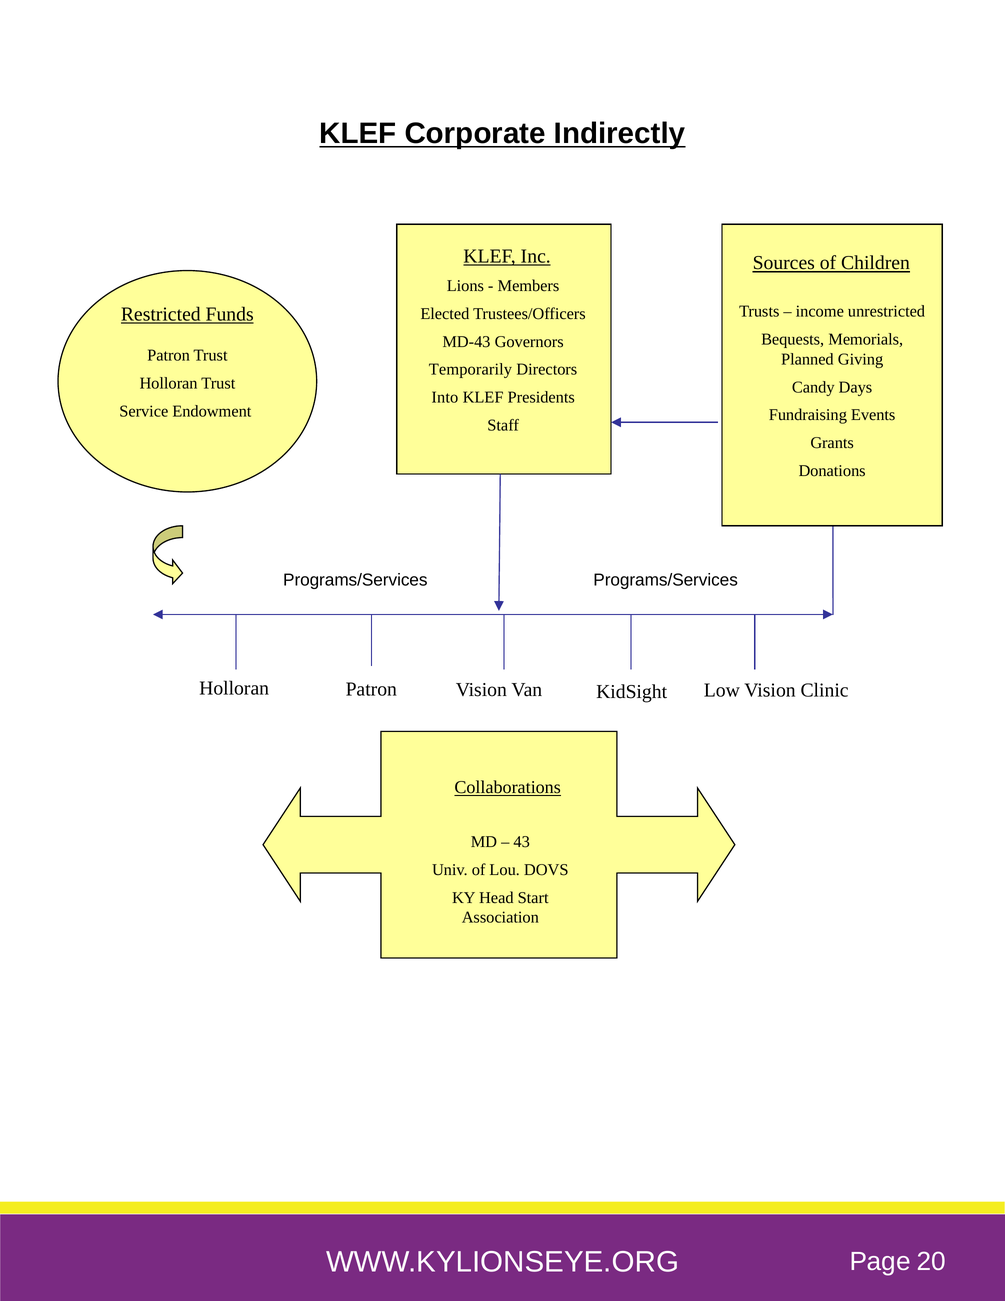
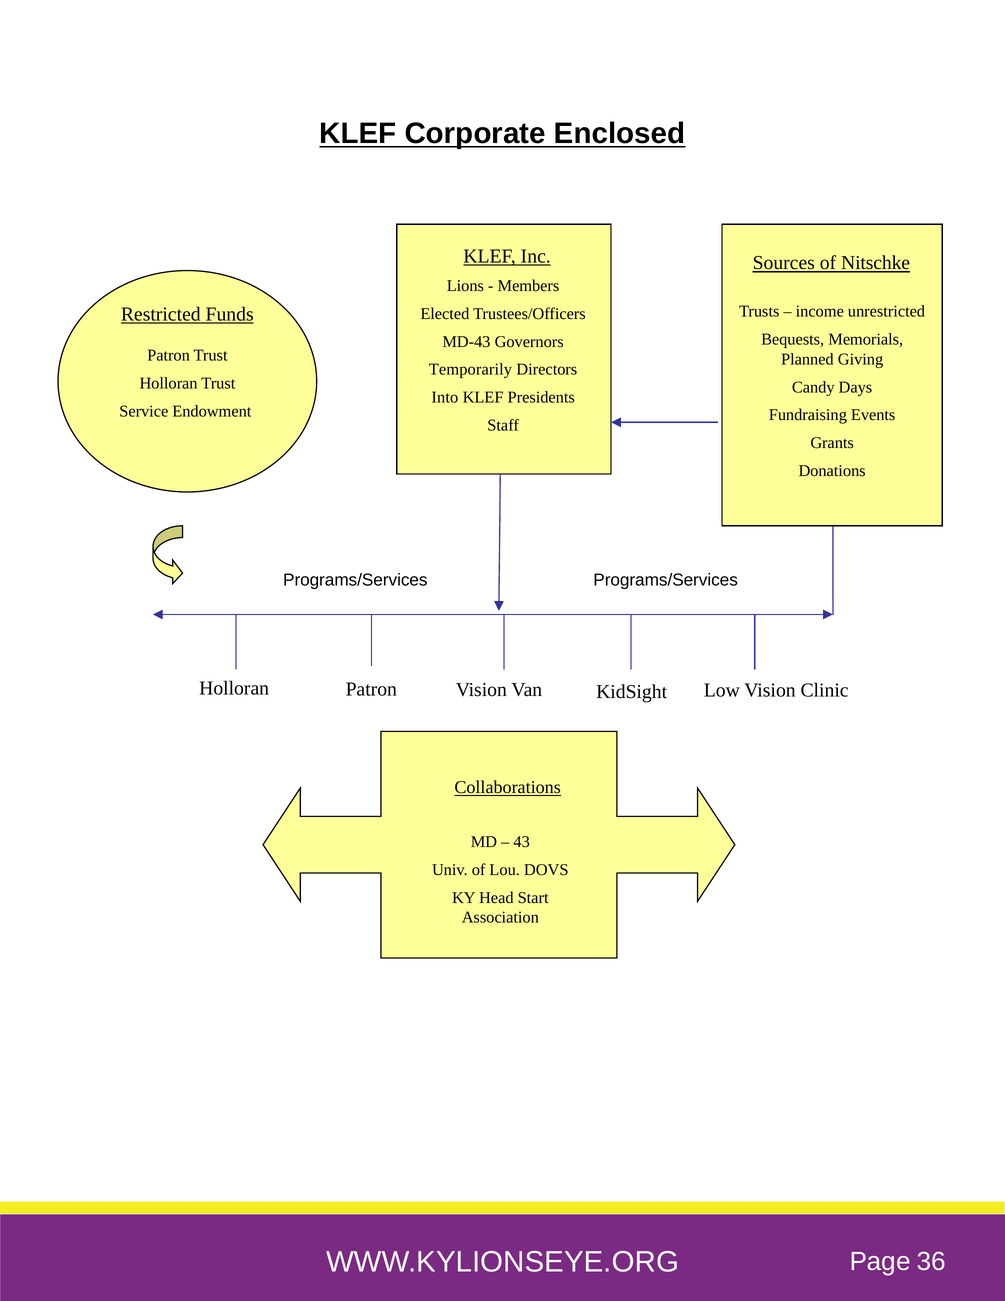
Indirectly: Indirectly -> Enclosed
Children: Children -> Nitschke
20: 20 -> 36
